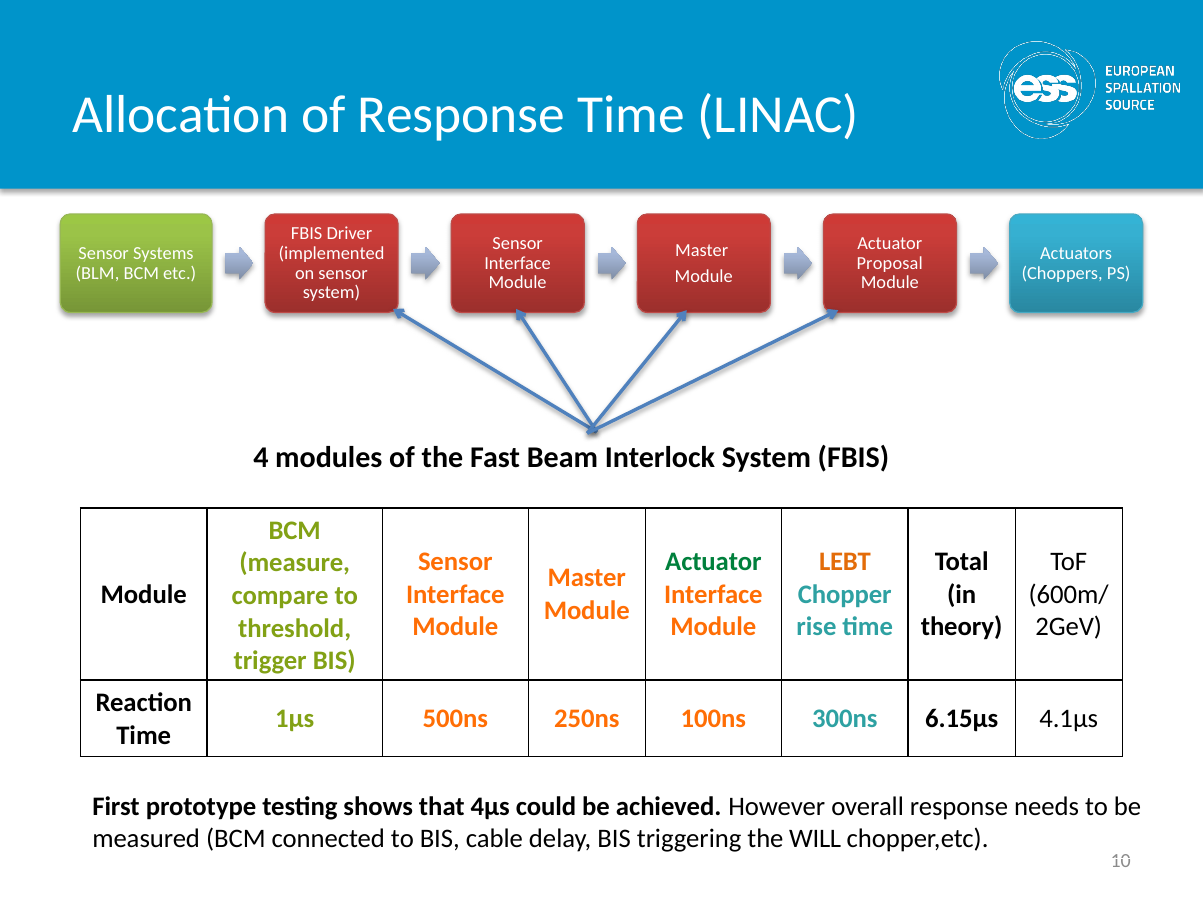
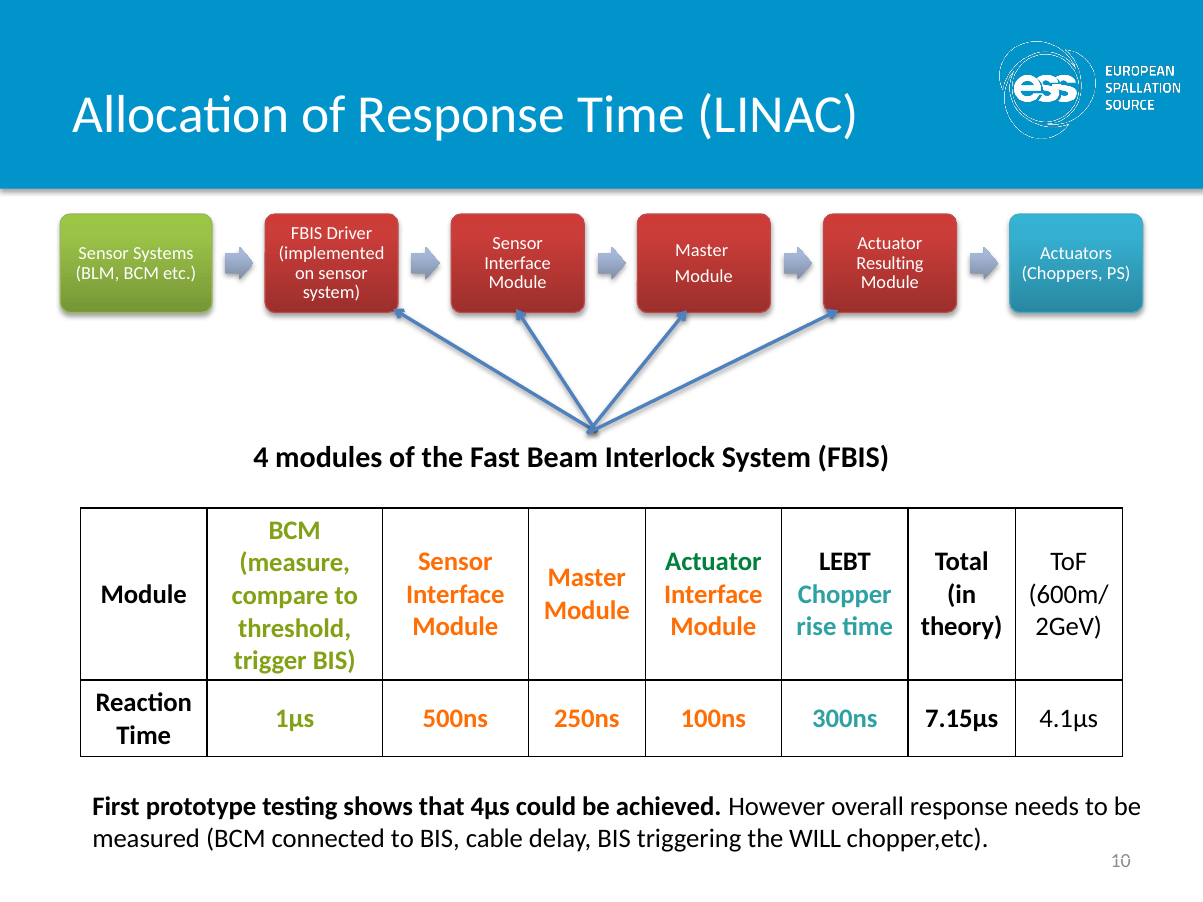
Proposal: Proposal -> Resulting
LEBT colour: orange -> black
6.15μs: 6.15μs -> 7.15μs
